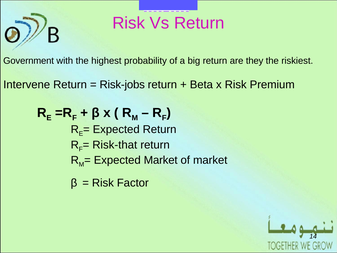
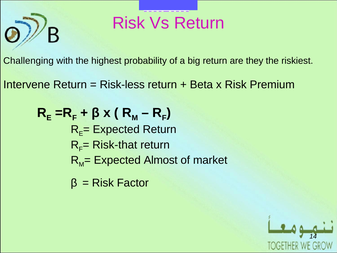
Government: Government -> Challenging
Risk-jobs: Risk-jobs -> Risk-less
Expected Market: Market -> Almost
